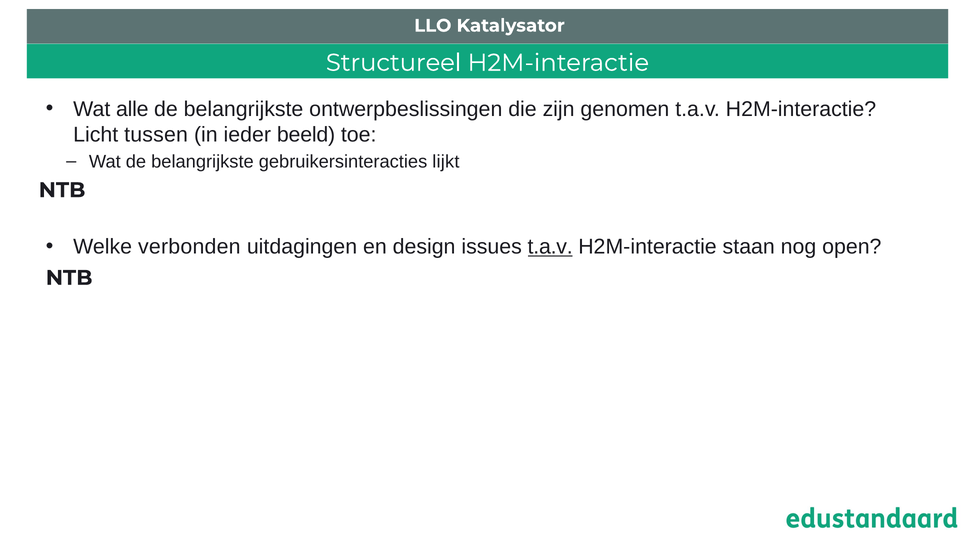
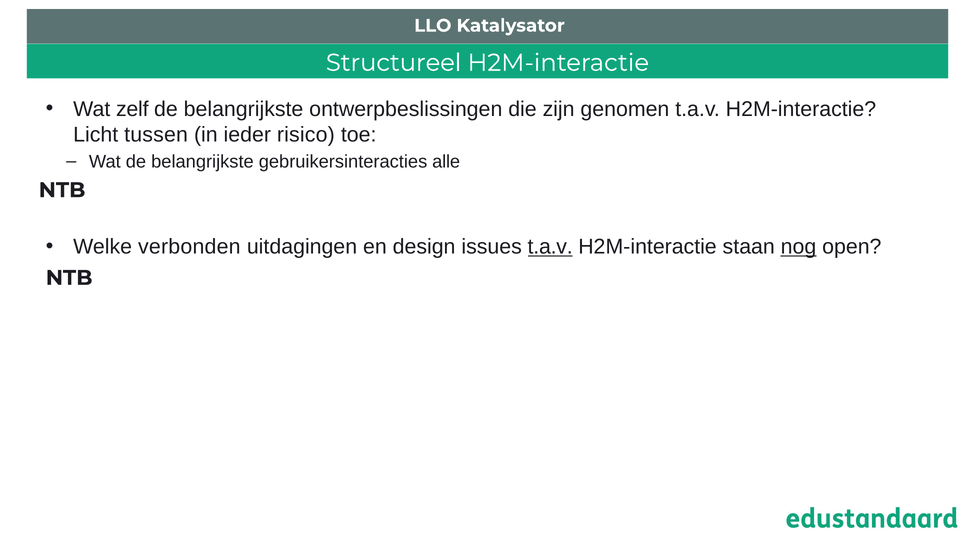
alle: alle -> zelf
beeld: beeld -> risico
lijkt: lijkt -> alle
nog underline: none -> present
